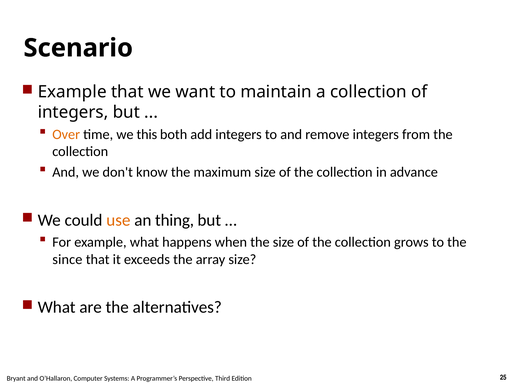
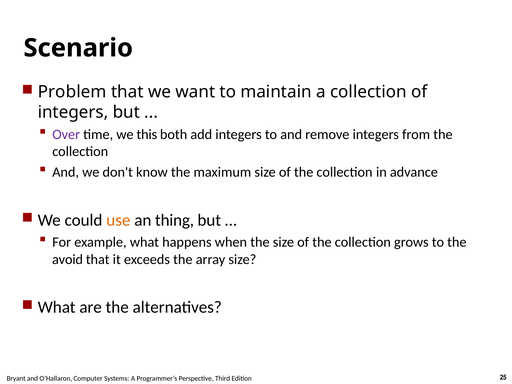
Example at (72, 92): Example -> Problem
Over colour: orange -> purple
since: since -> avoid
